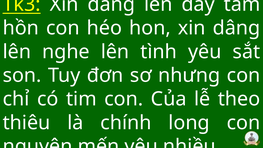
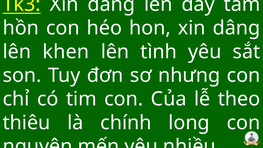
nghe: nghe -> khen
